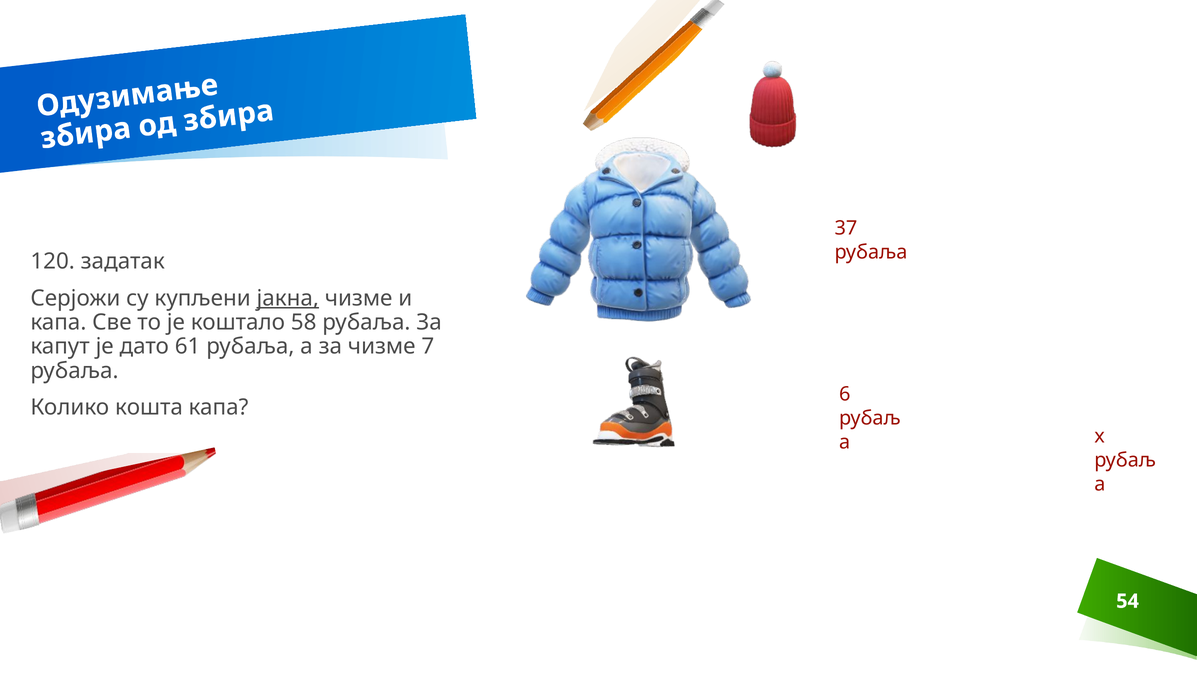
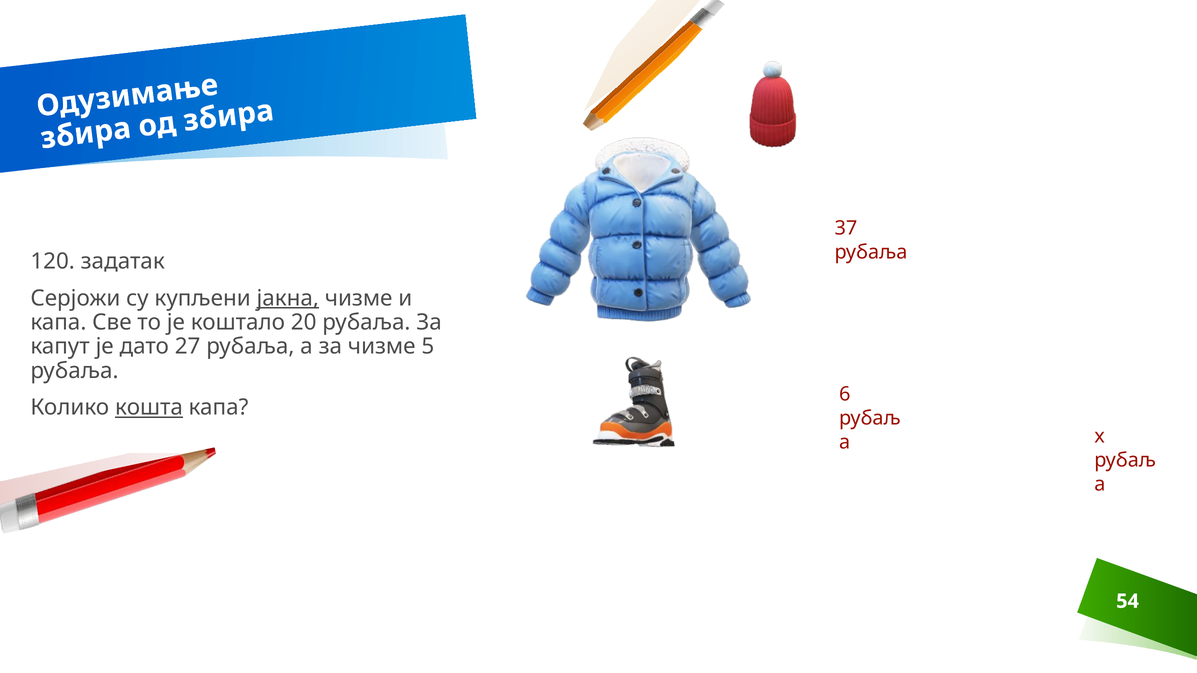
58: 58 -> 20
61: 61 -> 27
7: 7 -> 5
кошта underline: none -> present
